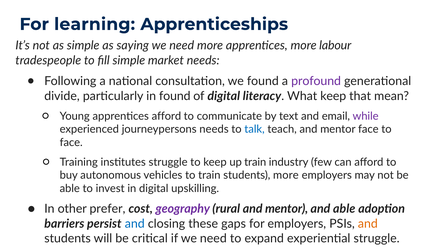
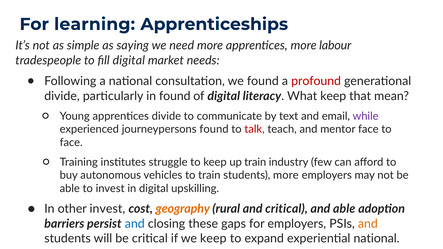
fill simple: simple -> digital
profound colour: purple -> red
apprentices afford: afford -> divide
journeypersons needs: needs -> found
talk colour: blue -> red
other prefer: prefer -> invest
geography colour: purple -> orange
rural and mentor: mentor -> critical
if we need: need -> keep
experiential struggle: struggle -> national
